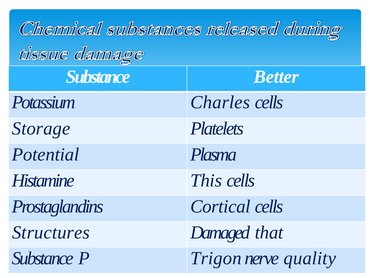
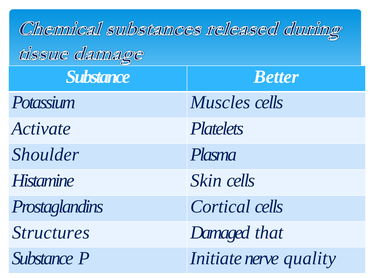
Charles: Charles -> Muscles
Storage: Storage -> Activate
Potential: Potential -> Shoulder
This: This -> Skin
Trigon: Trigon -> Initiate
